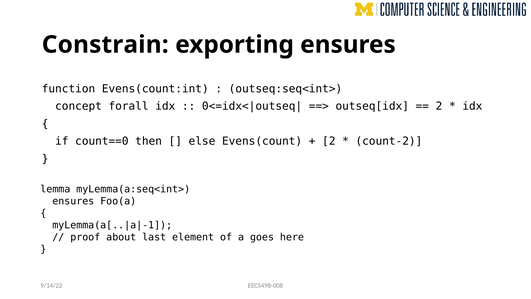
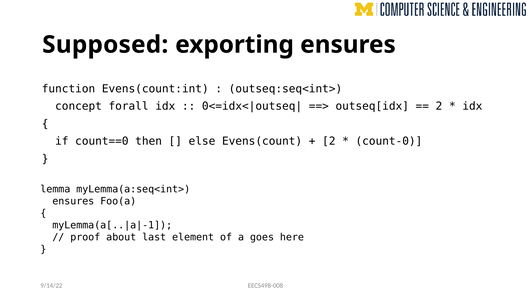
Constrain: Constrain -> Supposed
count-2: count-2 -> count-0
